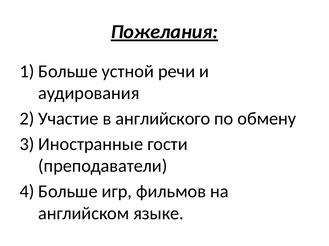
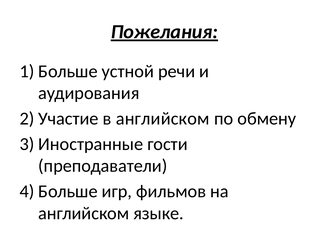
в английского: английского -> английском
